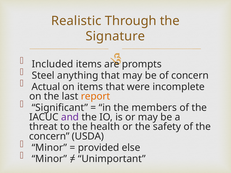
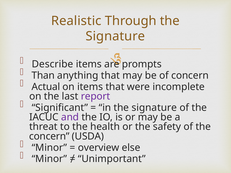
Included: Included -> Describe
Steel: Steel -> Than
report colour: orange -> purple
in the members: members -> signature
provided: provided -> overview
